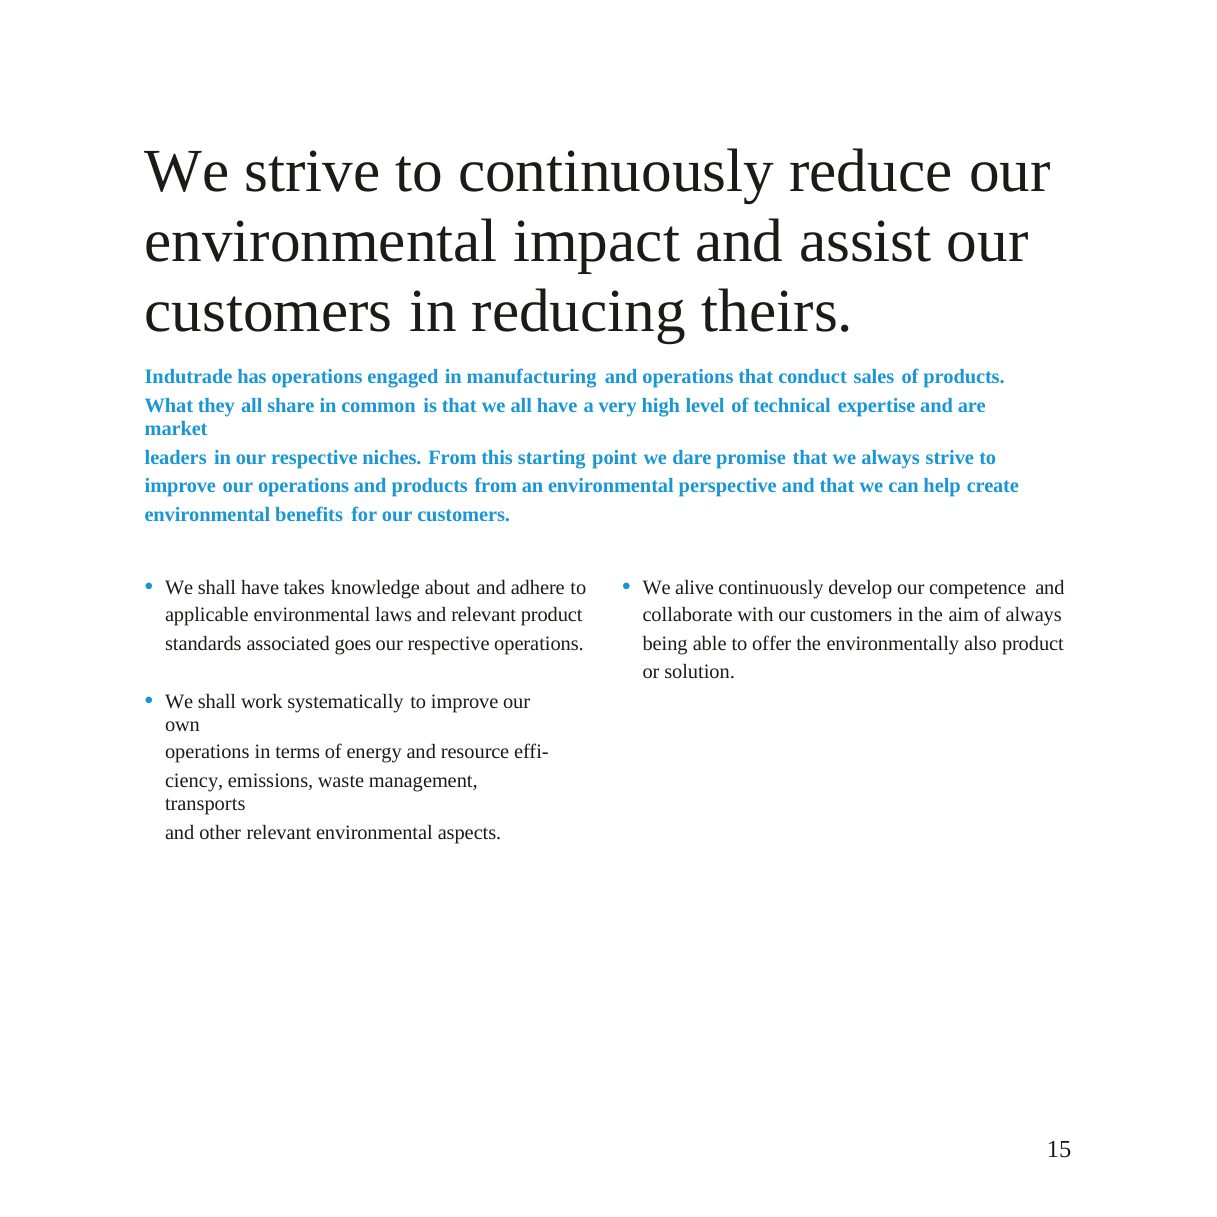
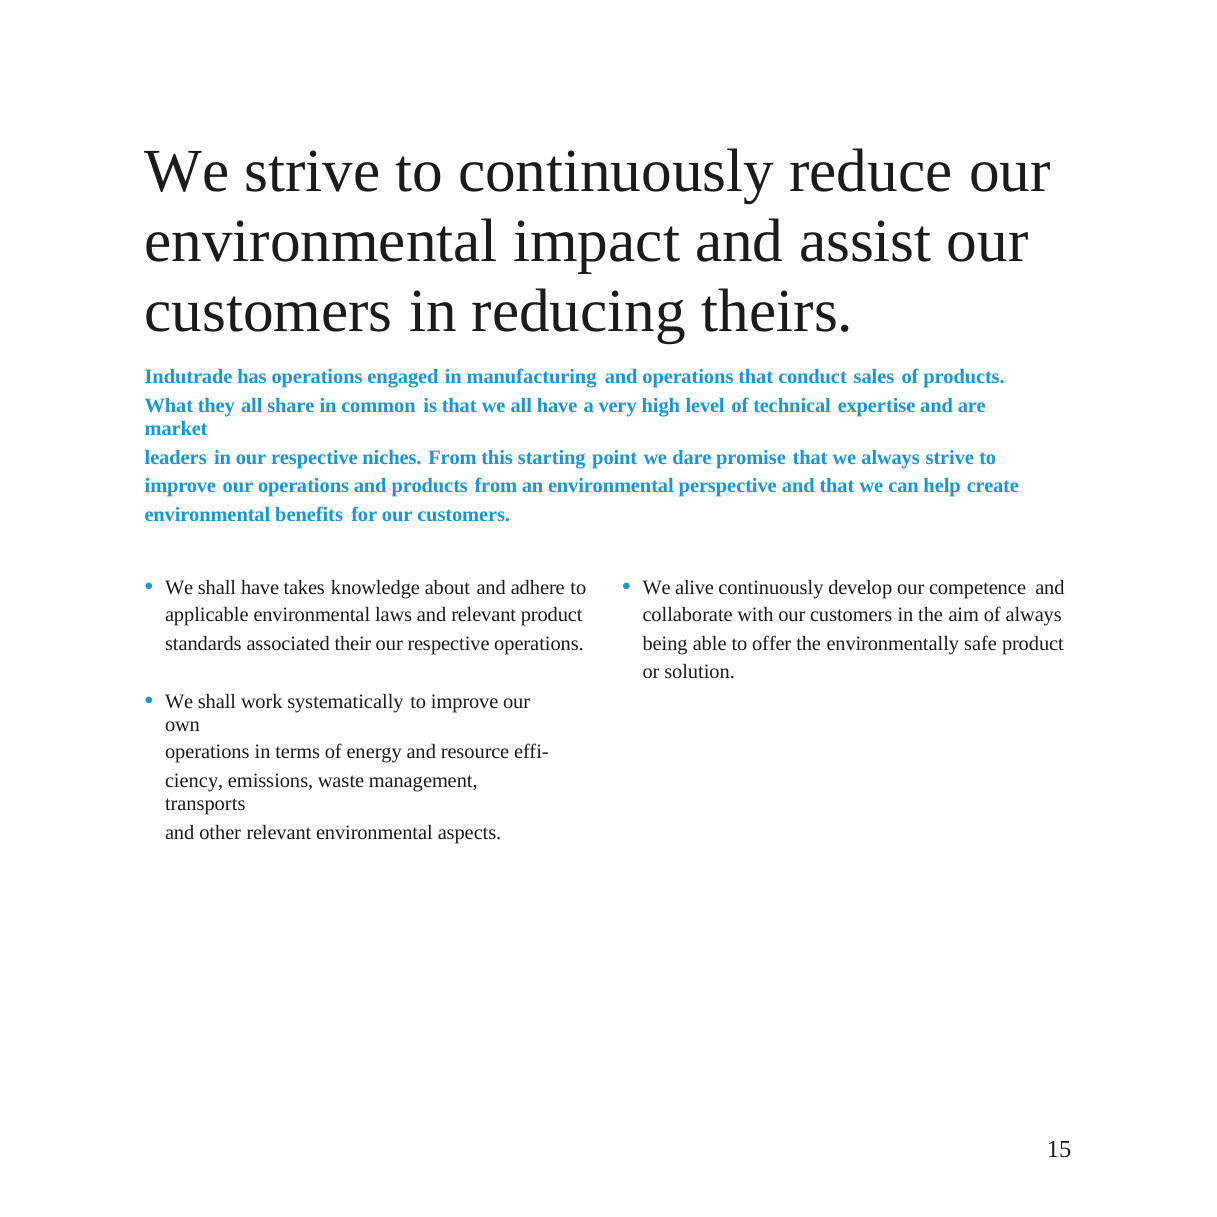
goes: goes -> their
also: also -> safe
